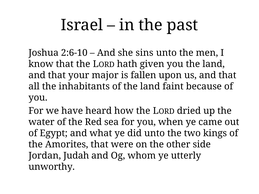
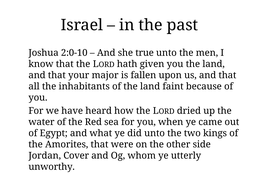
2:6-10: 2:6-10 -> 2:0-10
sins: sins -> true
Judah: Judah -> Cover
